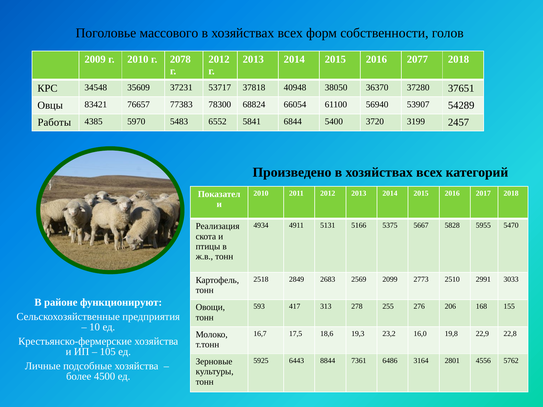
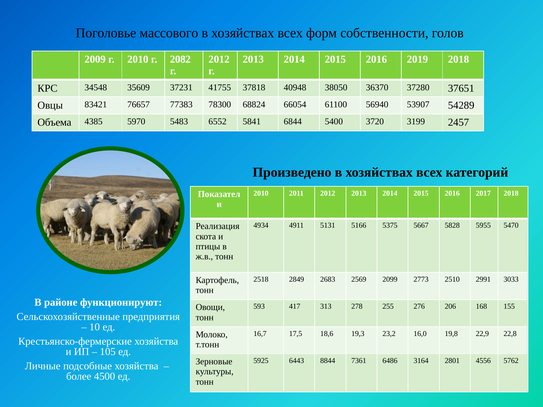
2078: 2078 -> 2082
2077: 2077 -> 2019
53717: 53717 -> 41755
Работы: Работы -> Объема
